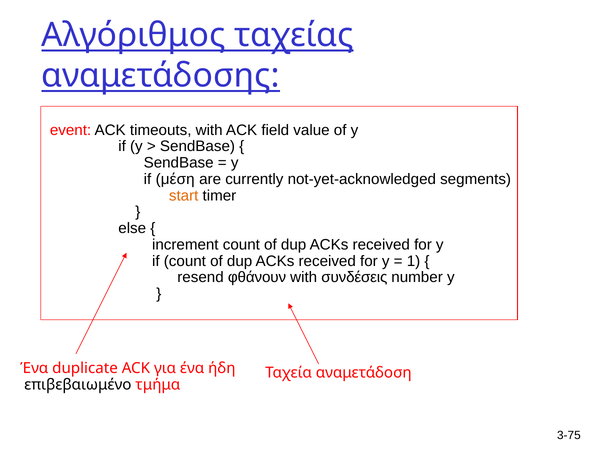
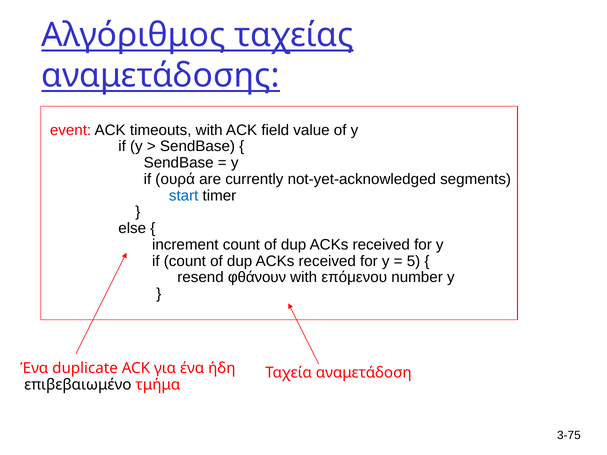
μέση: μέση -> ουρά
start colour: orange -> blue
1: 1 -> 5
συνδέσεις: συνδέσεις -> επόμενου
